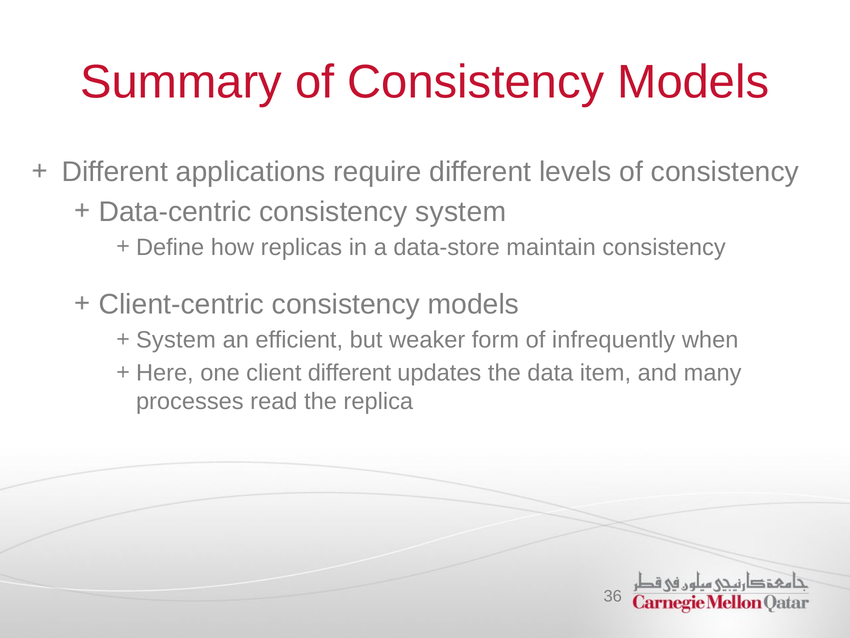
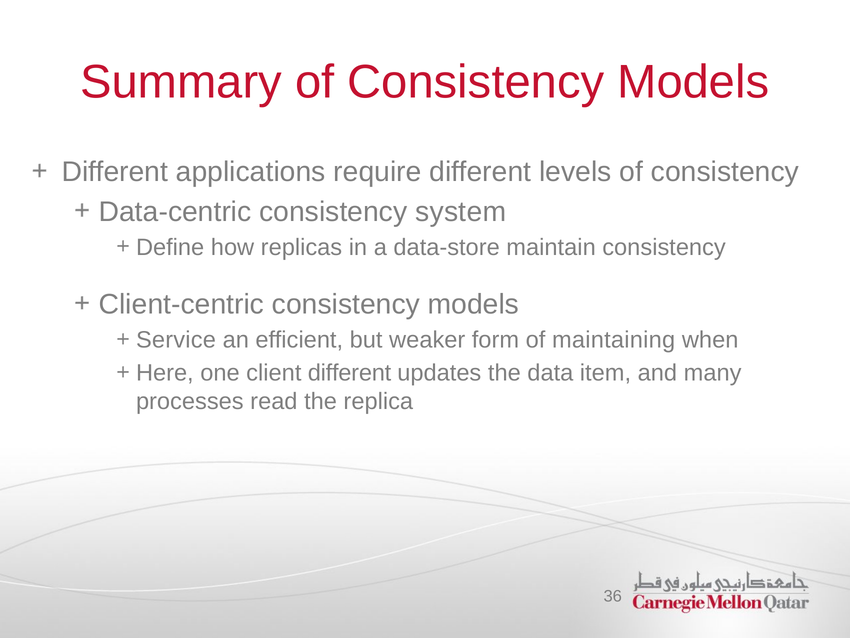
System at (176, 340): System -> Service
infrequently: infrequently -> maintaining
